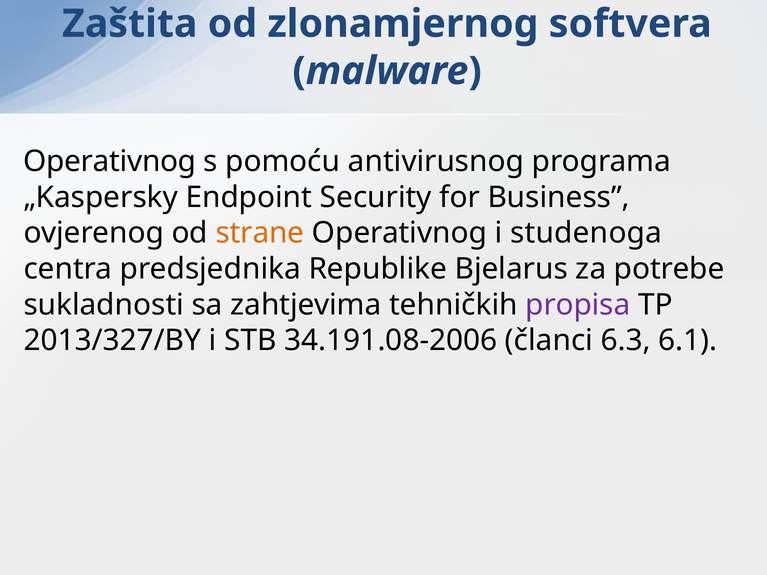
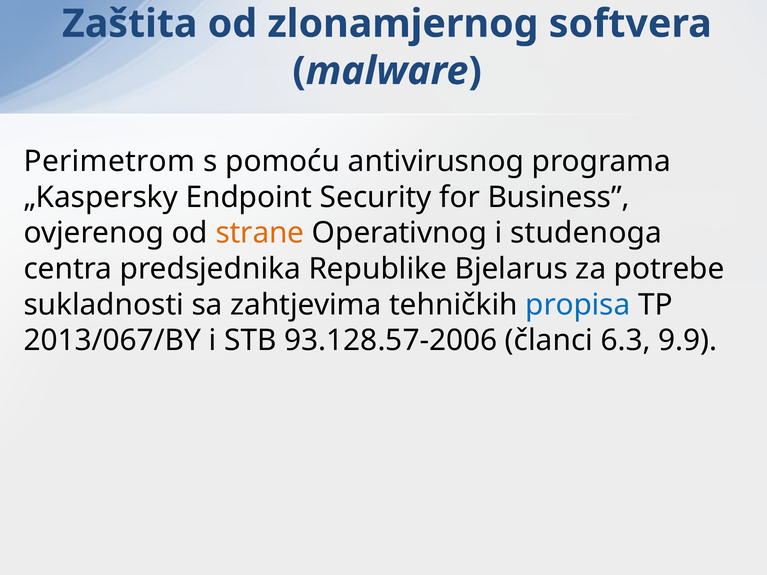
Operativnog at (110, 162): Operativnog -> Perimetrom
propisa colour: purple -> blue
2013/327/BY: 2013/327/BY -> 2013/067/BY
34.191.08-2006: 34.191.08-2006 -> 93.128.57-2006
6.1: 6.1 -> 9.9
